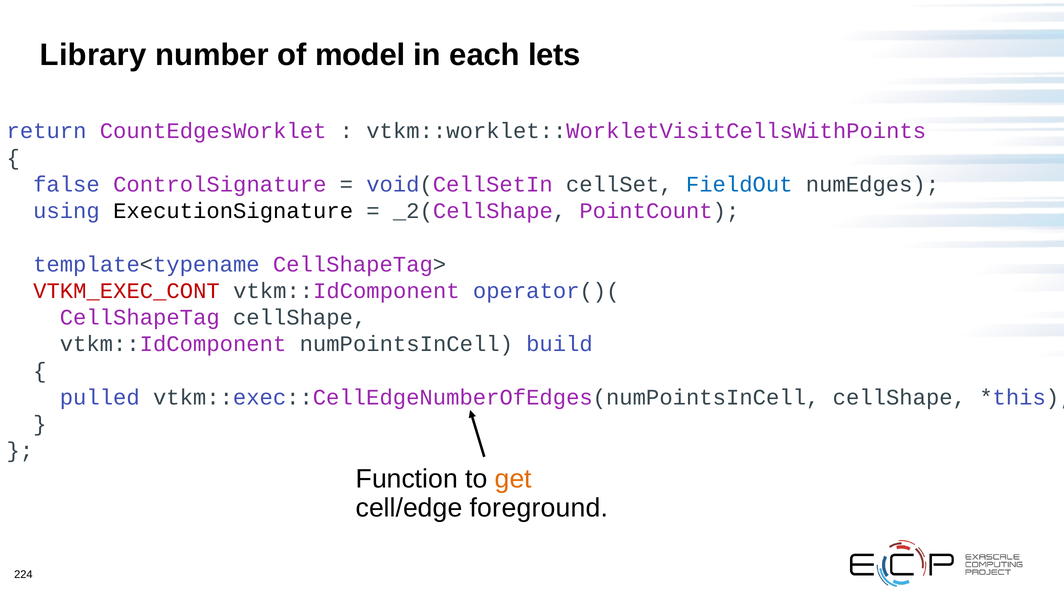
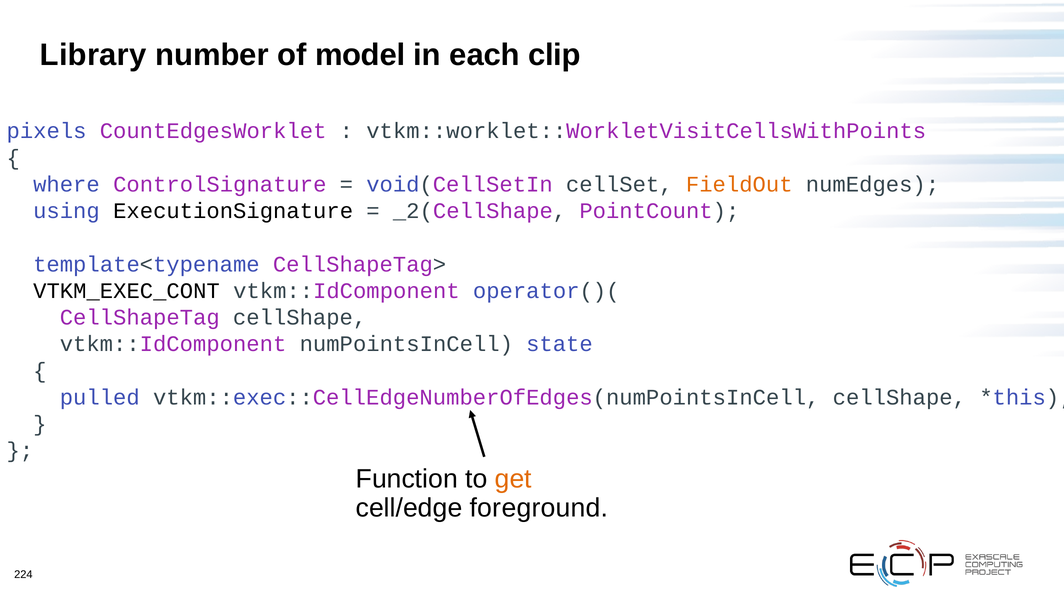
lets: lets -> clip
return: return -> pixels
false: false -> where
FieldOut colour: blue -> orange
VTKM_EXEC_CONT colour: red -> black
build: build -> state
